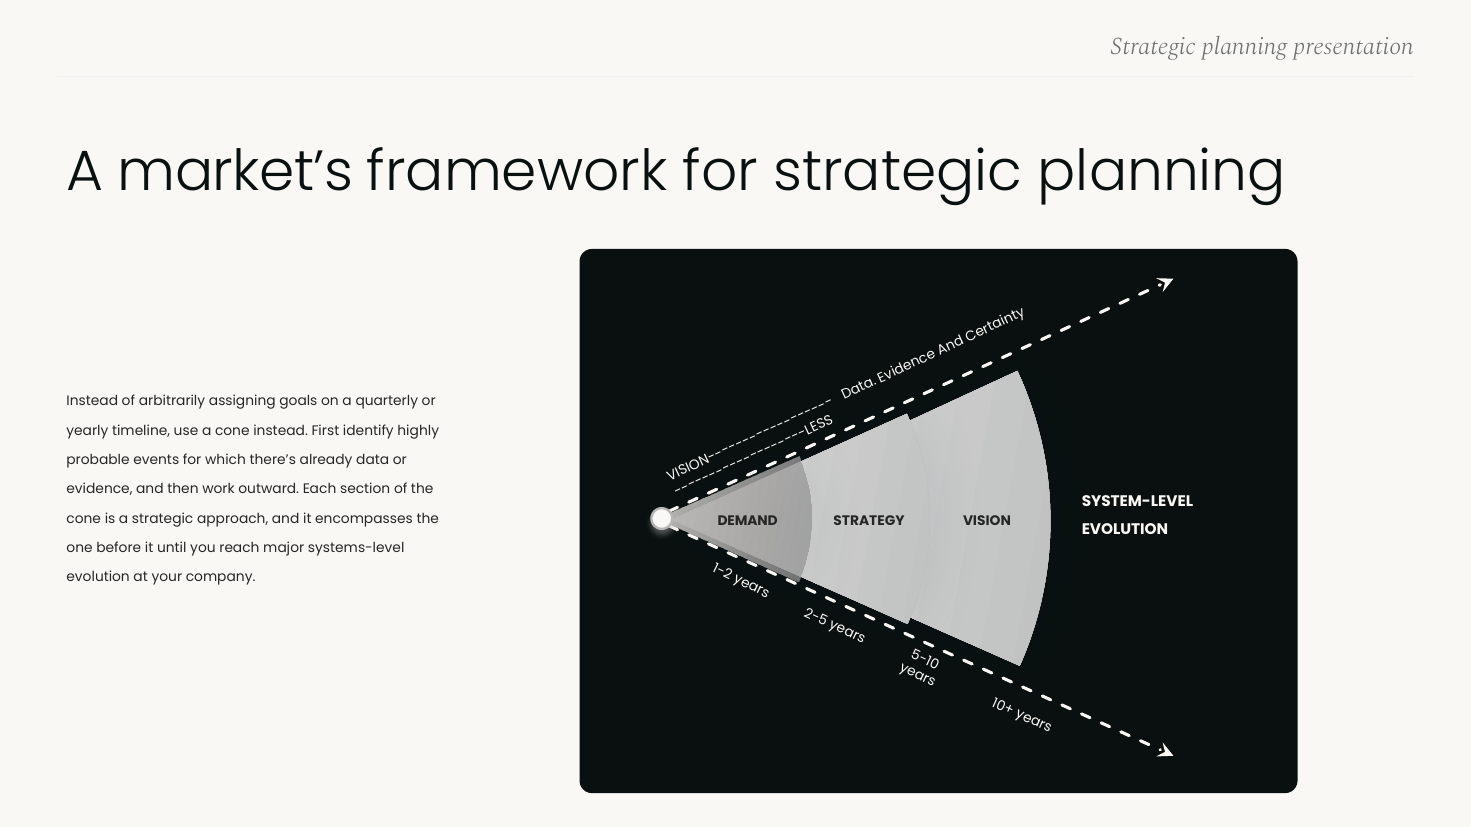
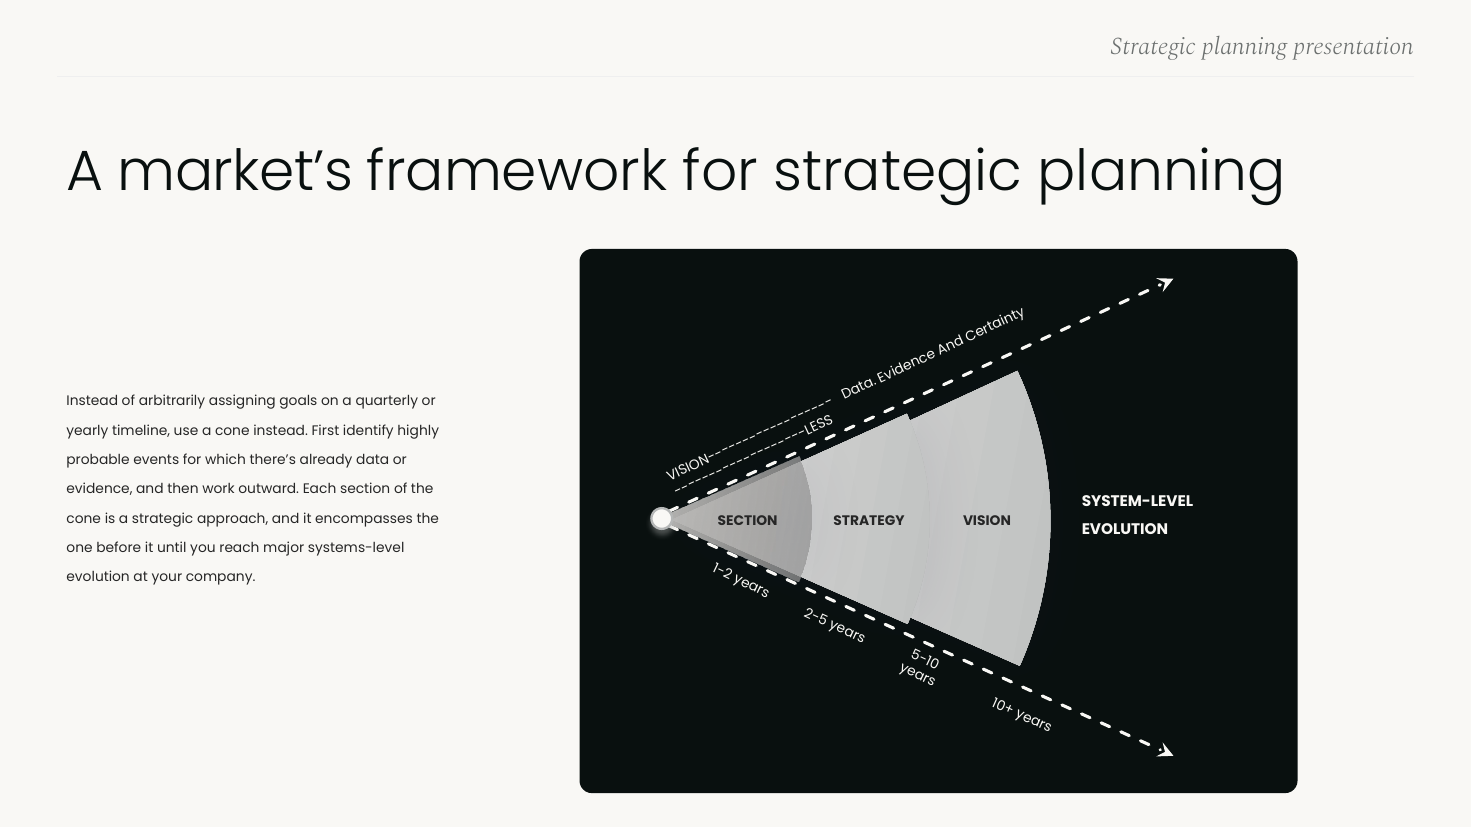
DEMAND at (748, 521): DEMAND -> SECTION
